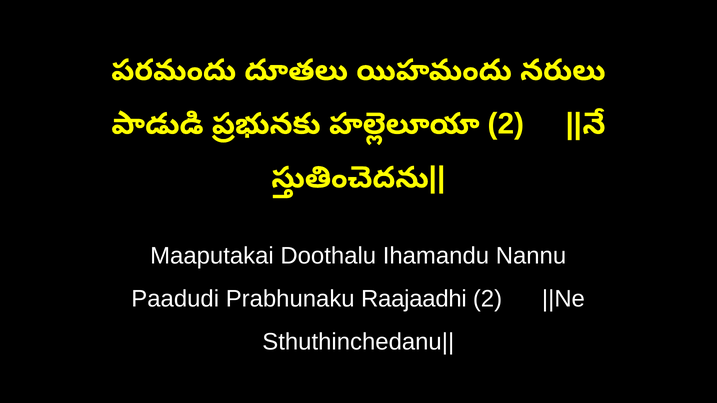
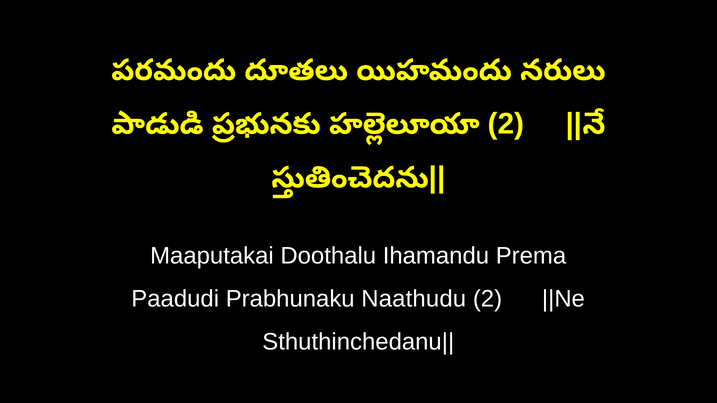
Nannu: Nannu -> Prema
Raajaadhi: Raajaadhi -> Naathudu
